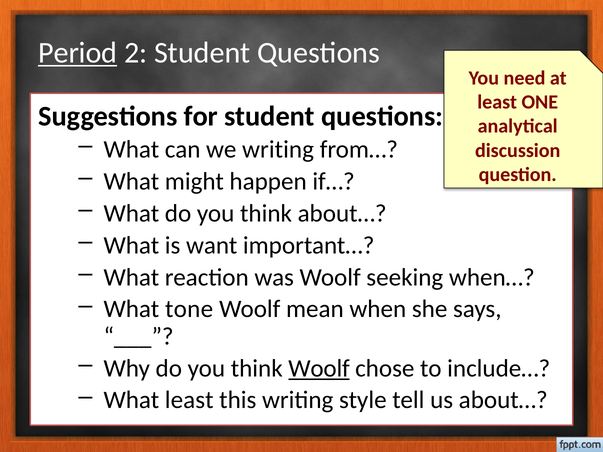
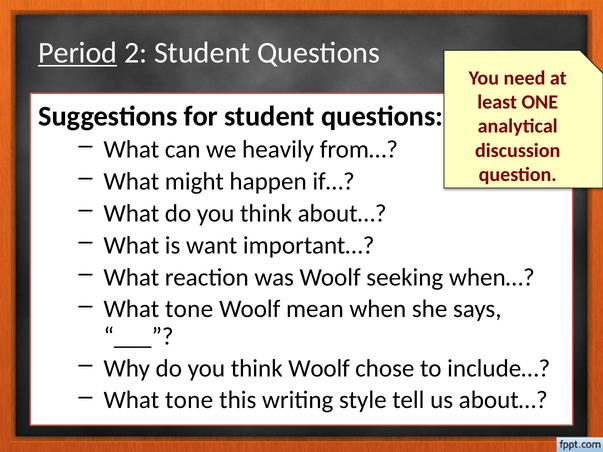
we writing: writing -> heavily
Woolf at (319, 368) underline: present -> none
least at (189, 400): least -> tone
